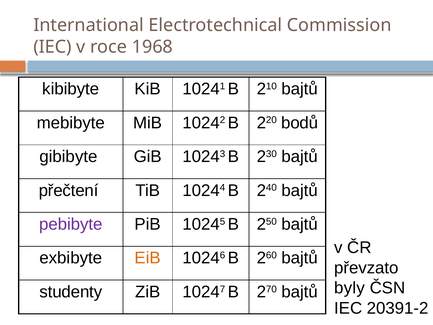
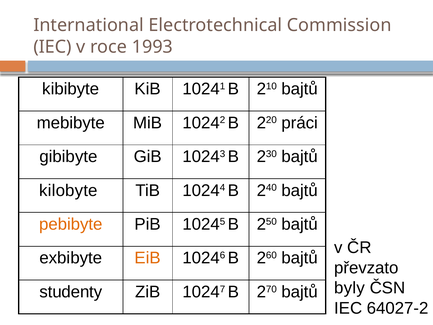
1968: 1968 -> 1993
bodů: bodů -> práci
přečtení: přečtení -> kilobyte
pebibyte colour: purple -> orange
20391-2: 20391-2 -> 64027-2
